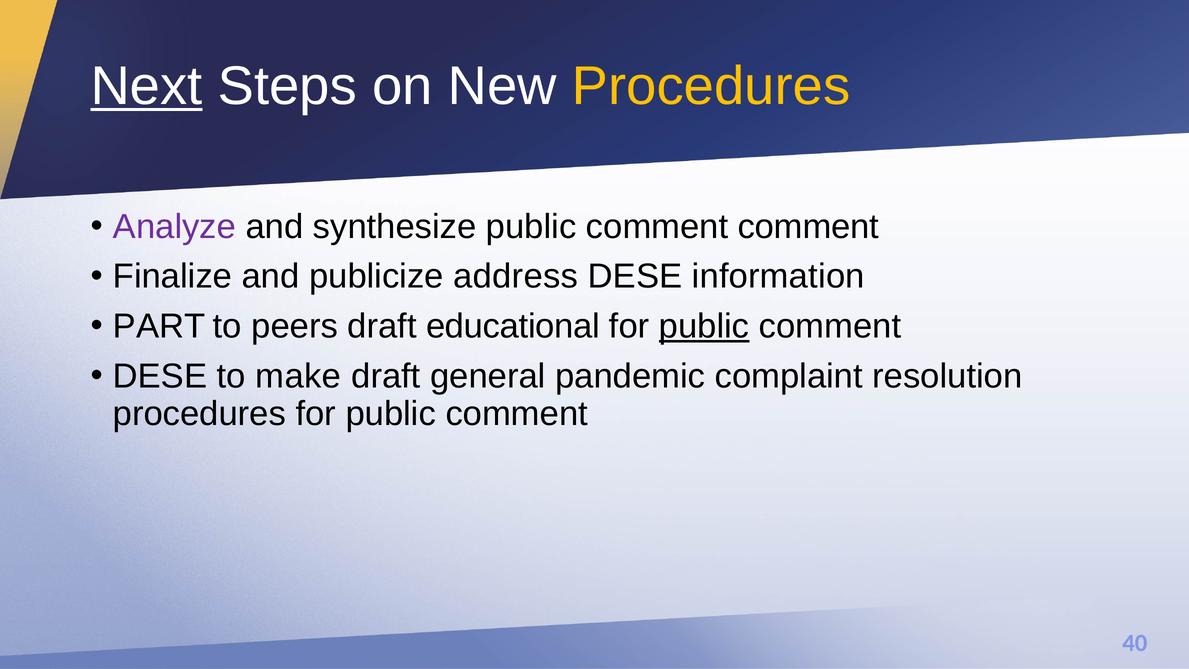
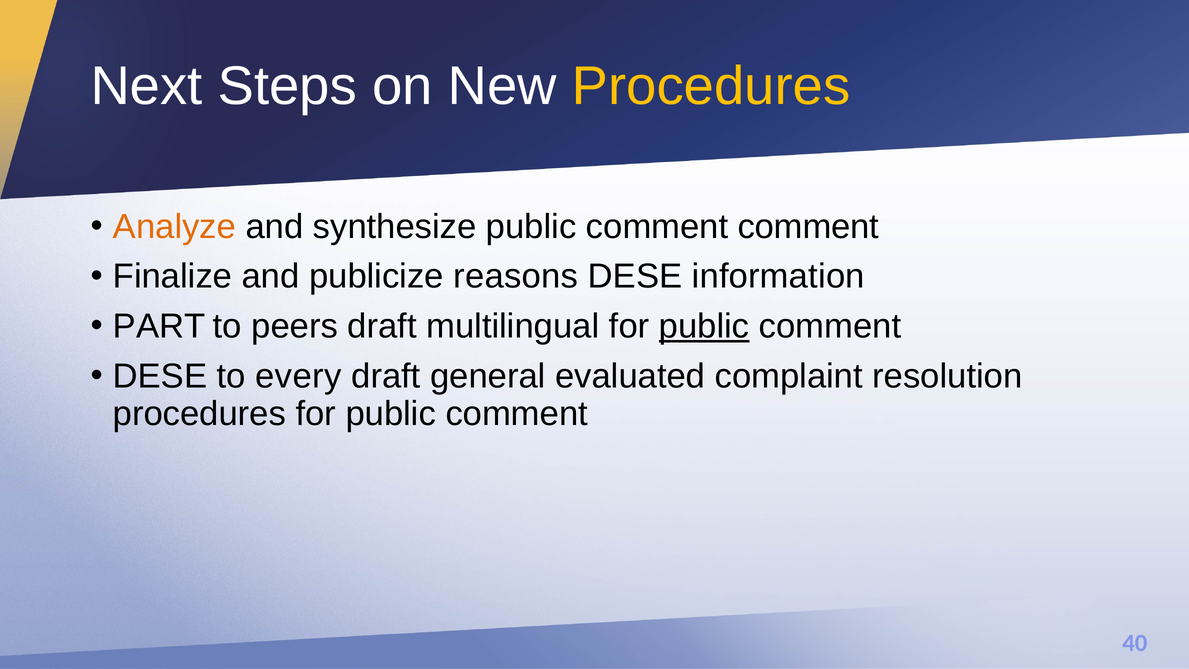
Next underline: present -> none
Analyze colour: purple -> orange
address: address -> reasons
educational: educational -> multilingual
make: make -> every
pandemic: pandemic -> evaluated
